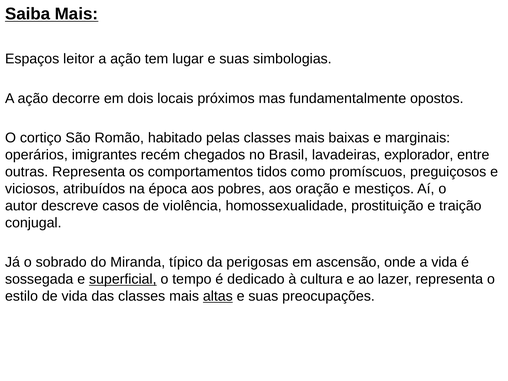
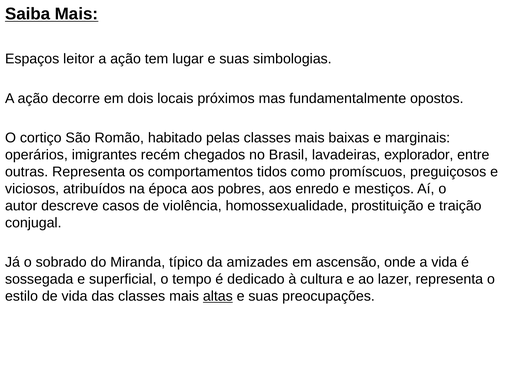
oração: oração -> enredo
perigosas: perigosas -> amizades
superficial underline: present -> none
